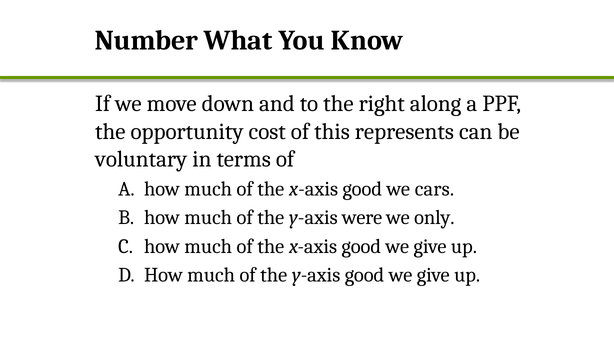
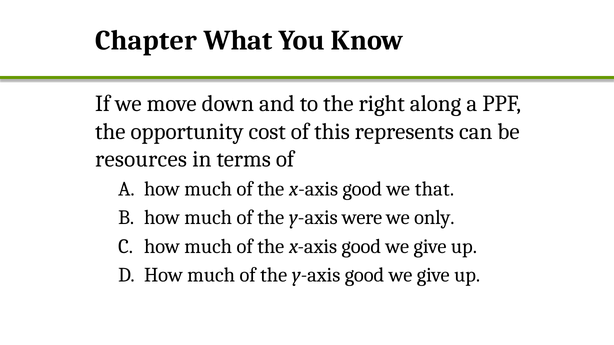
Number: Number -> Chapter
voluntary: voluntary -> resources
cars: cars -> that
